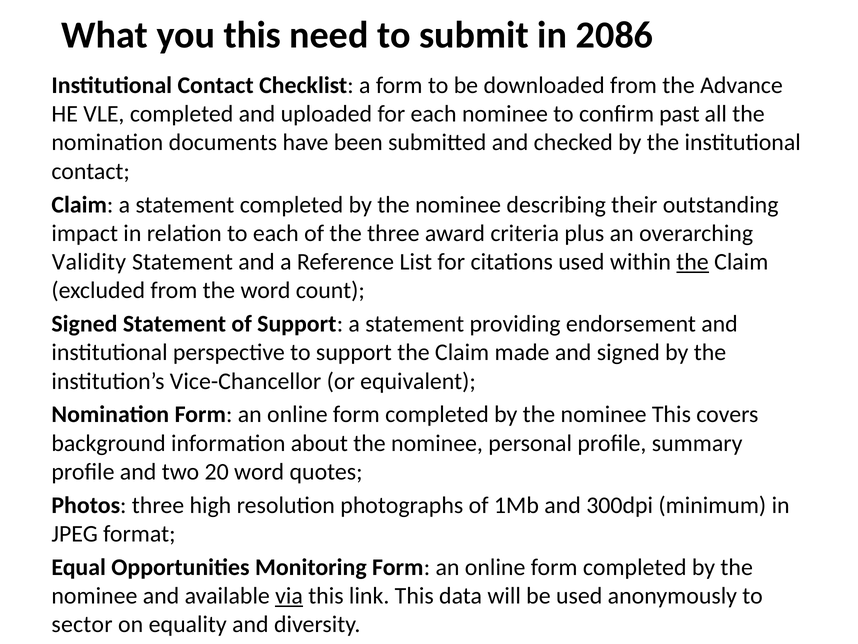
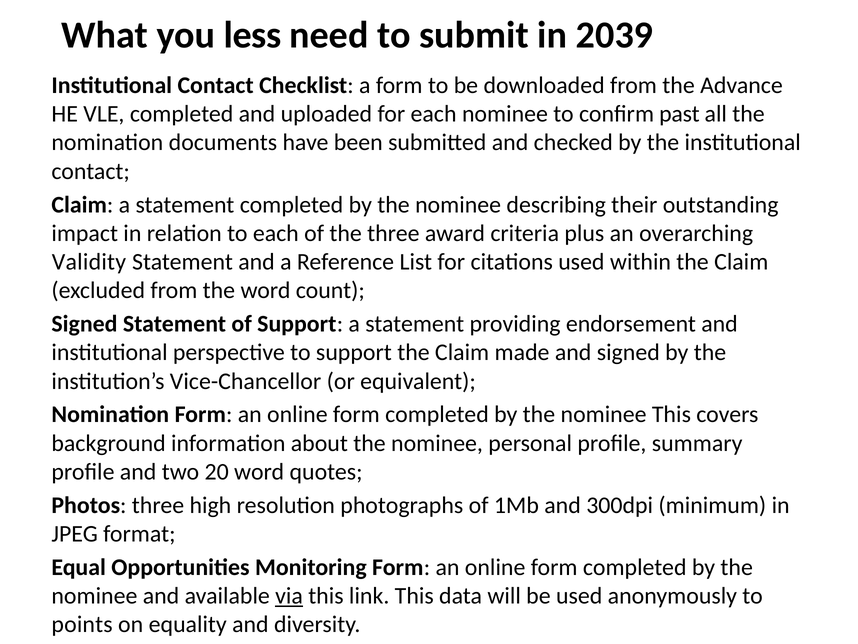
you this: this -> less
2086: 2086 -> 2039
the at (693, 262) underline: present -> none
sector: sector -> points
